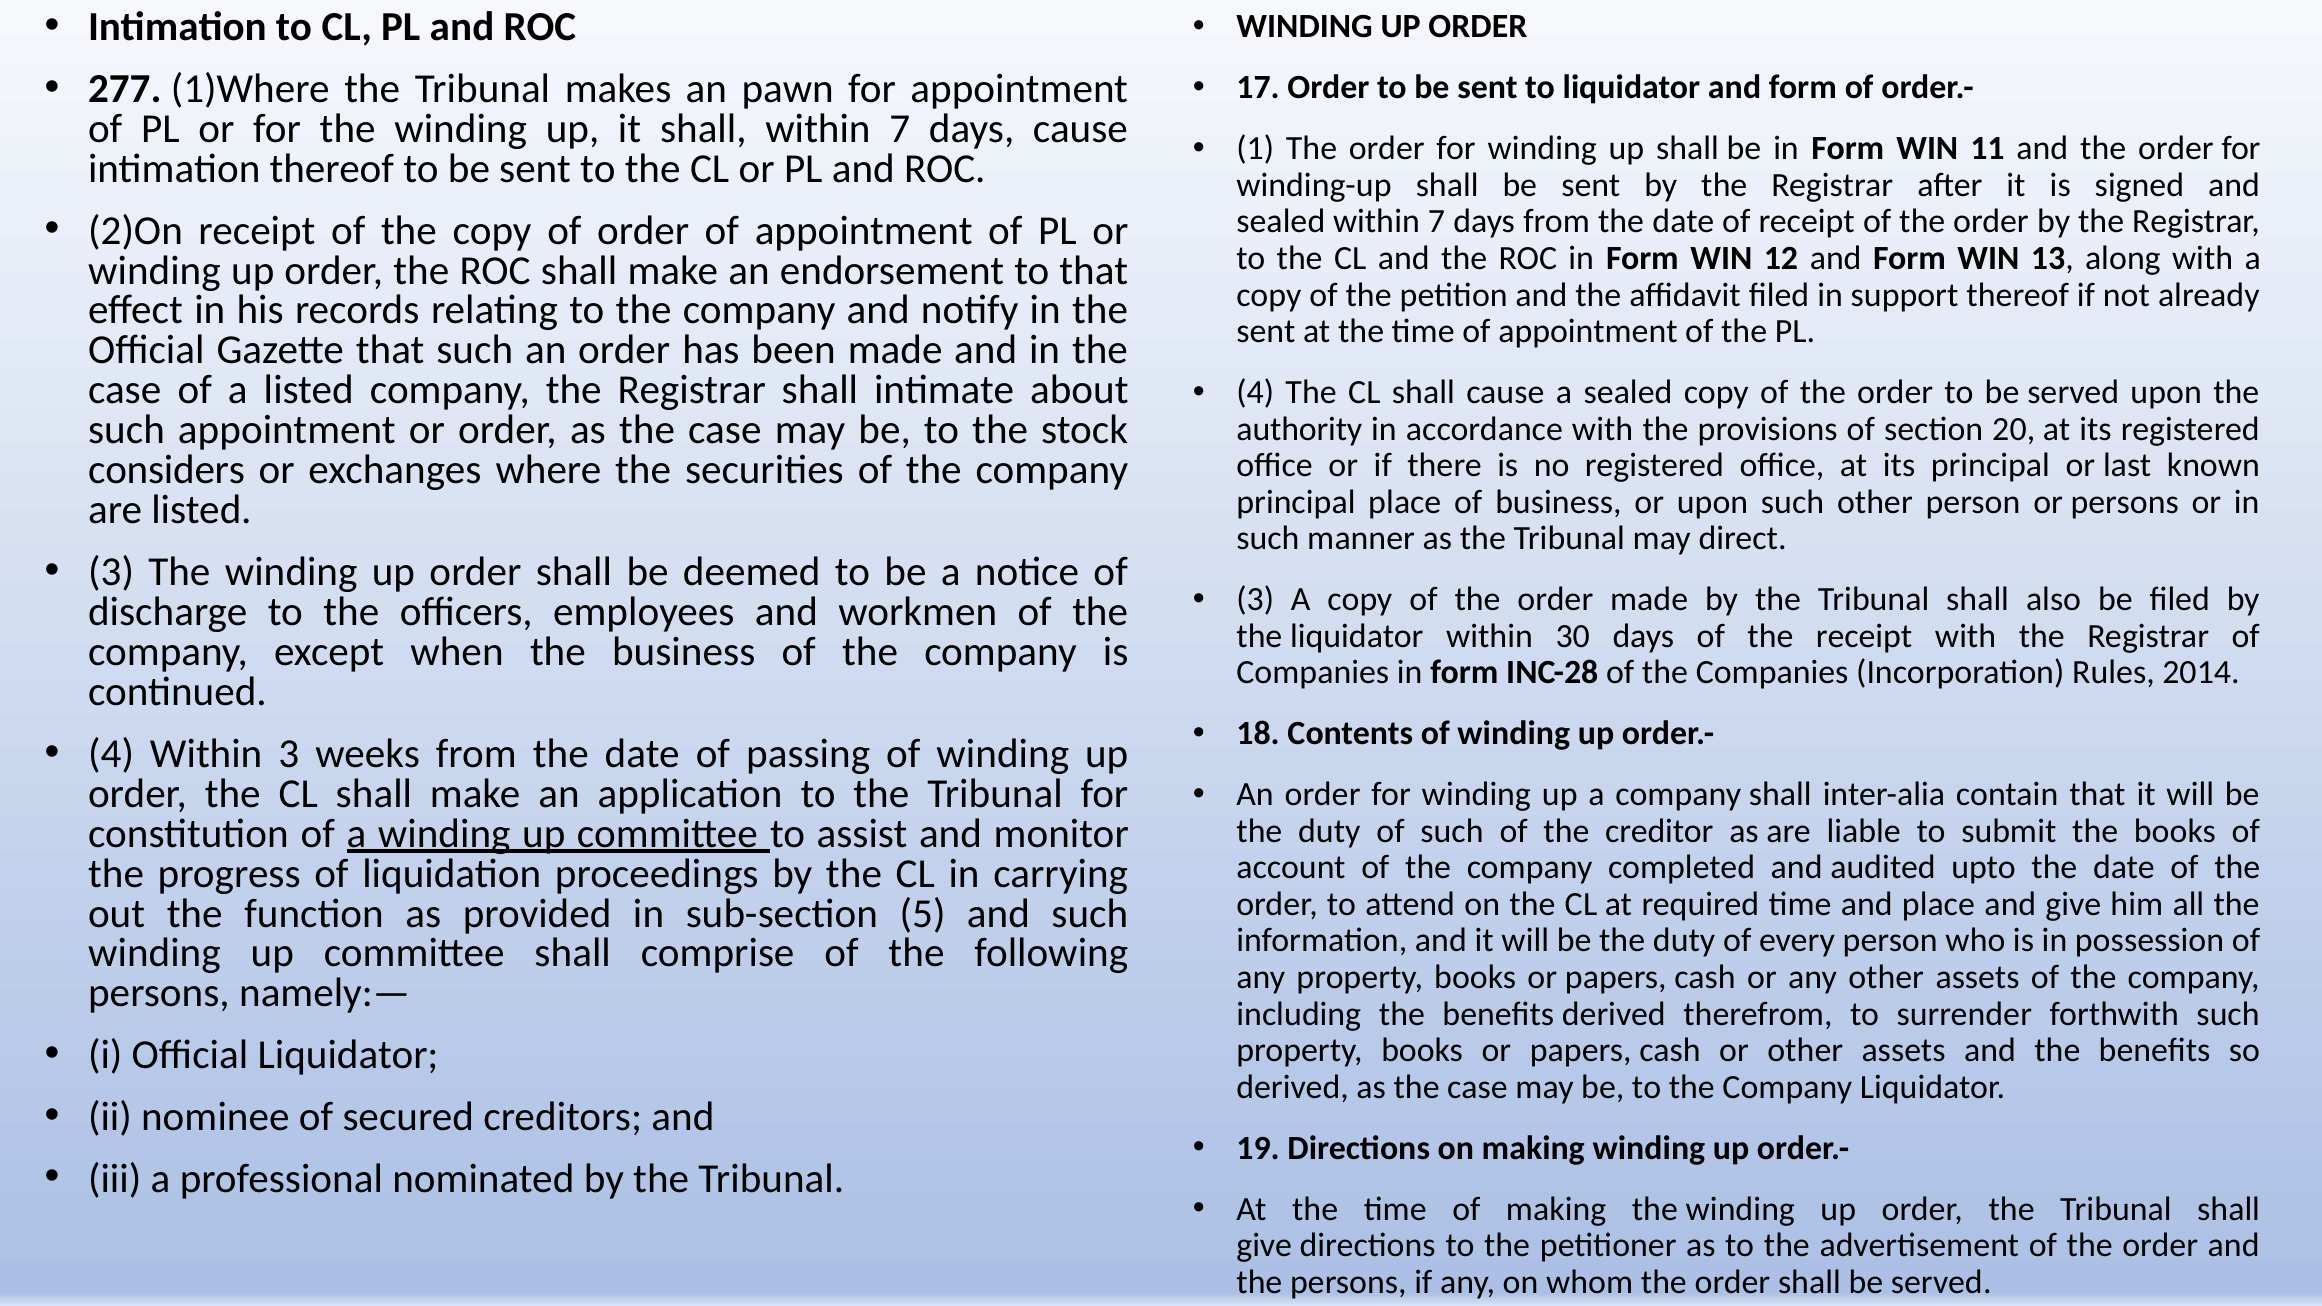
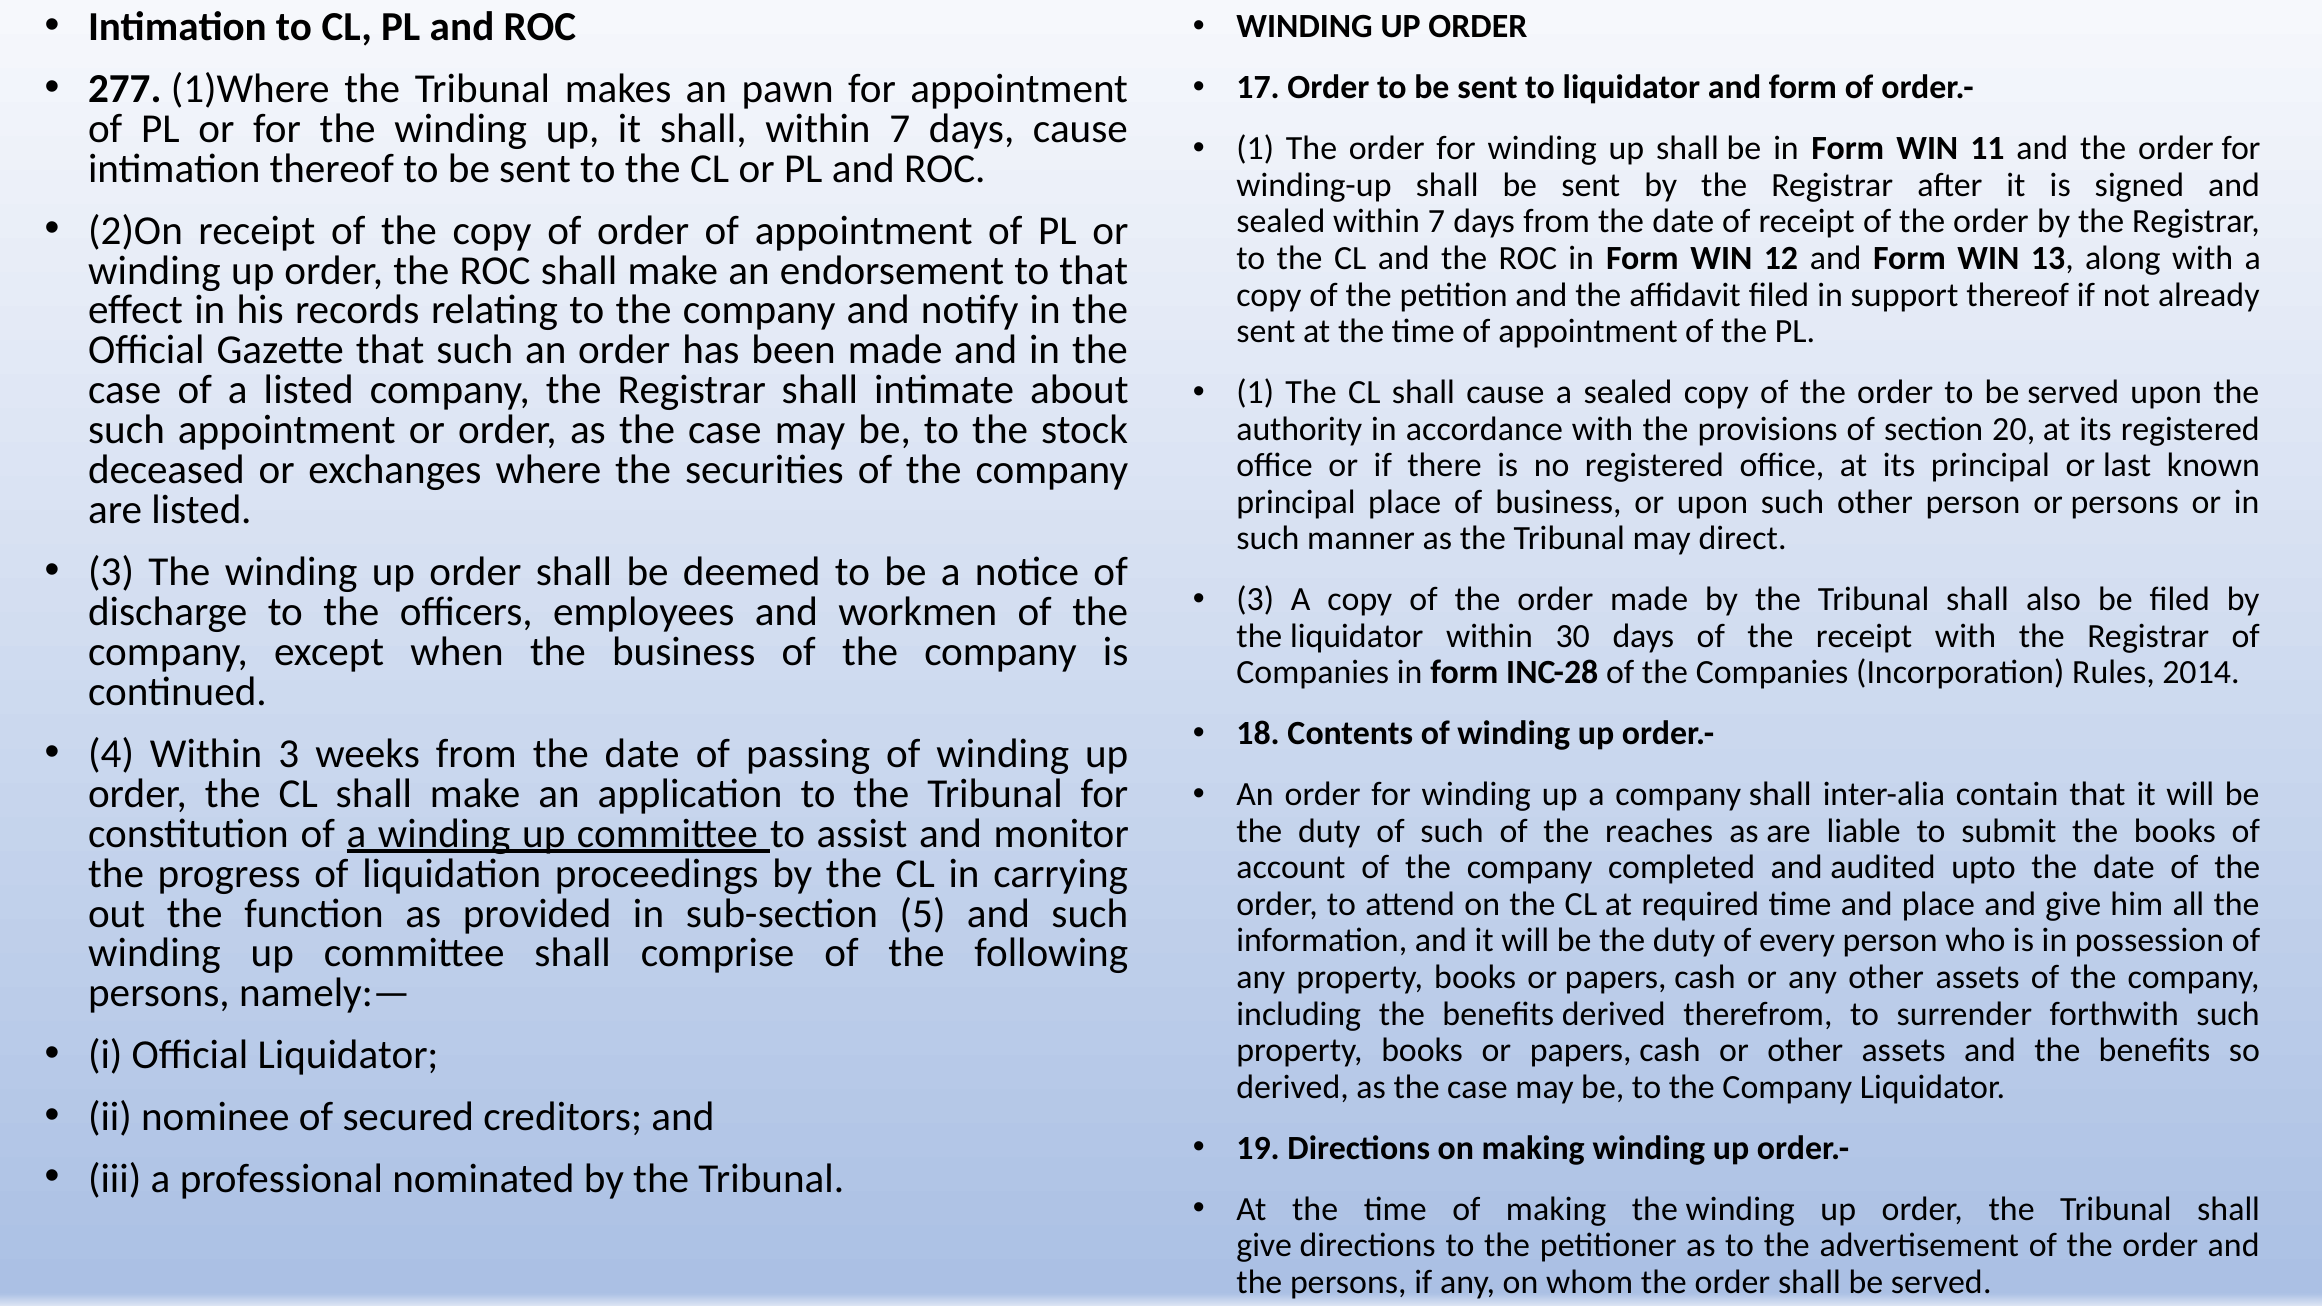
4 at (1255, 392): 4 -> 1
considers: considers -> deceased
creditor: creditor -> reaches
